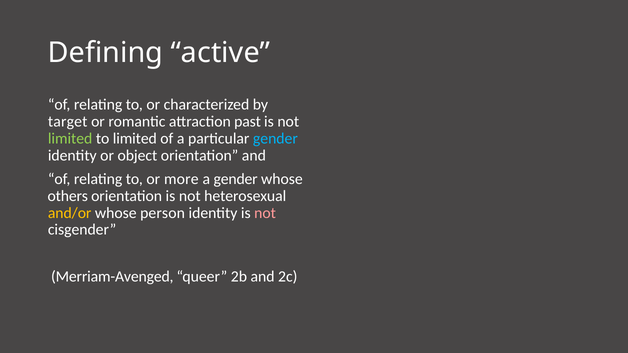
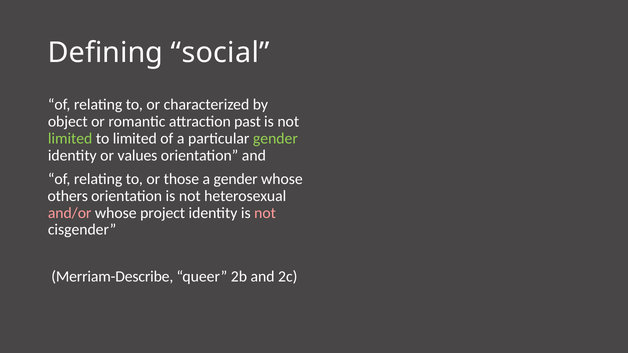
active: active -> social
target: target -> object
gender at (275, 139) colour: light blue -> light green
object: object -> values
more: more -> those
and/or colour: yellow -> pink
person: person -> project
Merriam-Avenged: Merriam-Avenged -> Merriam-Describe
